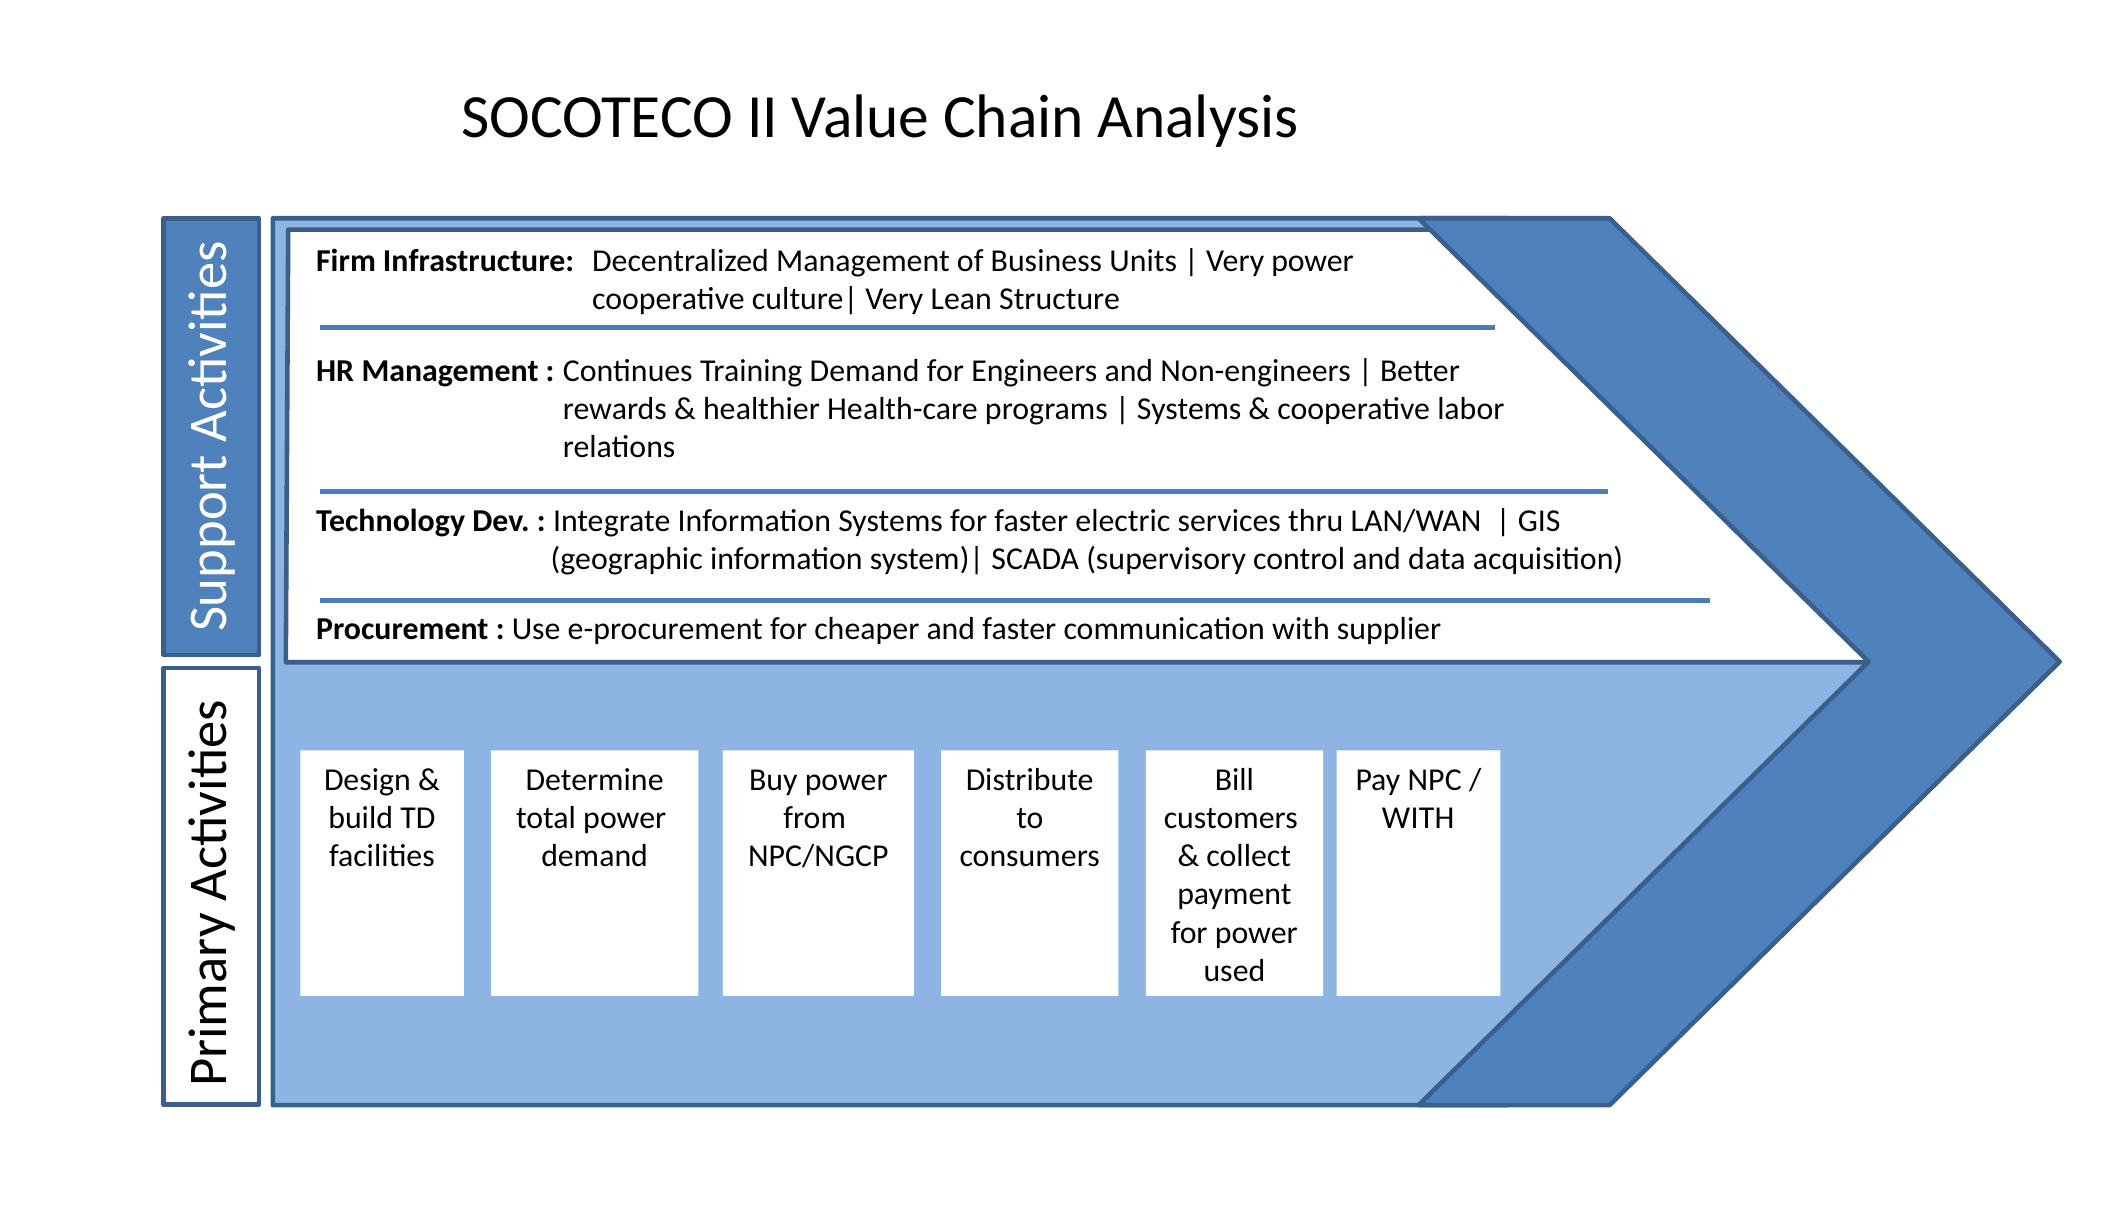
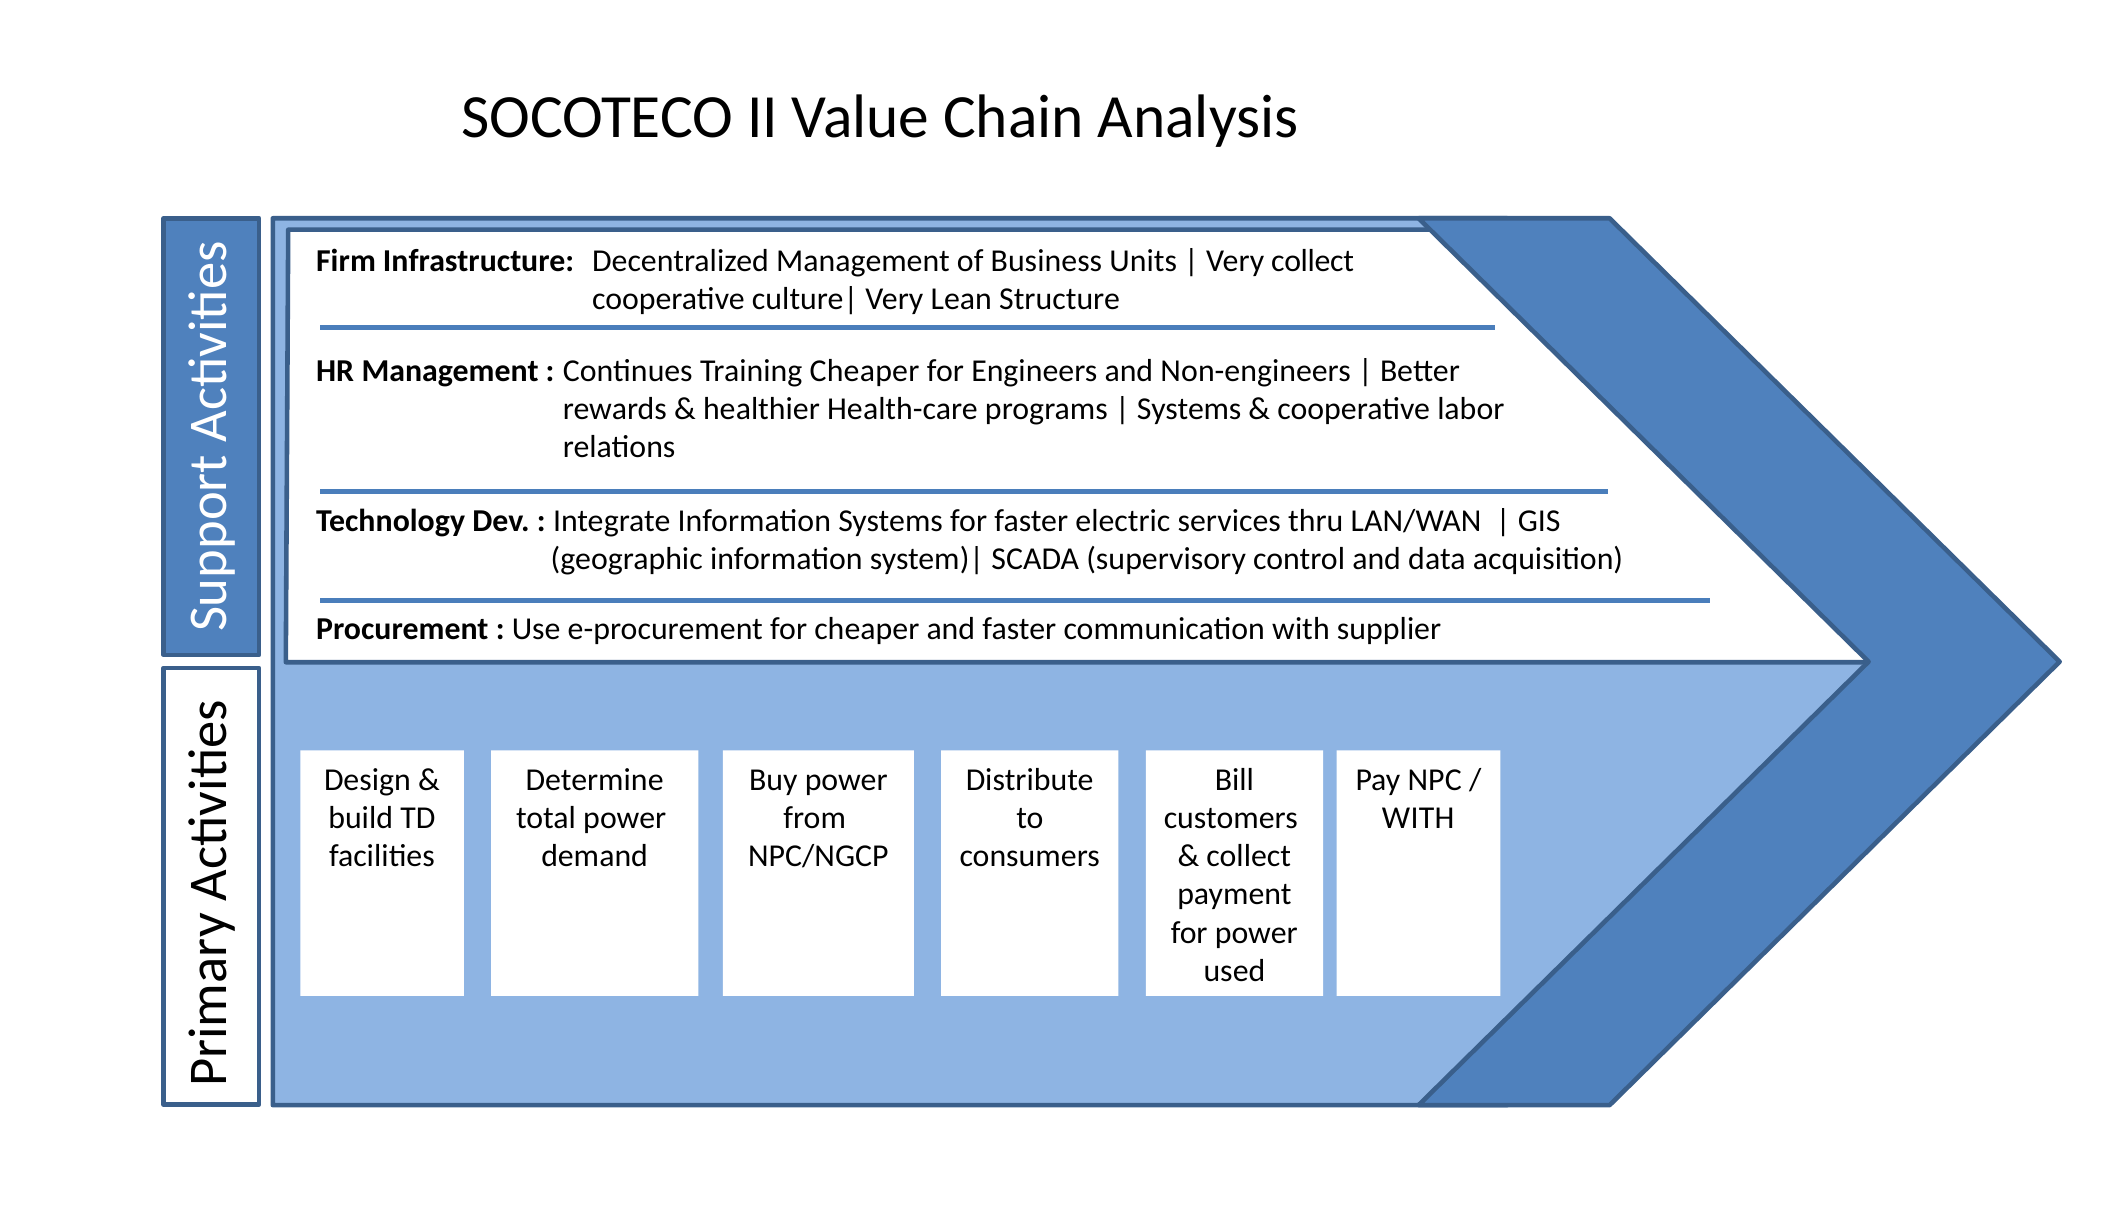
Very power: power -> collect
Training Demand: Demand -> Cheaper
